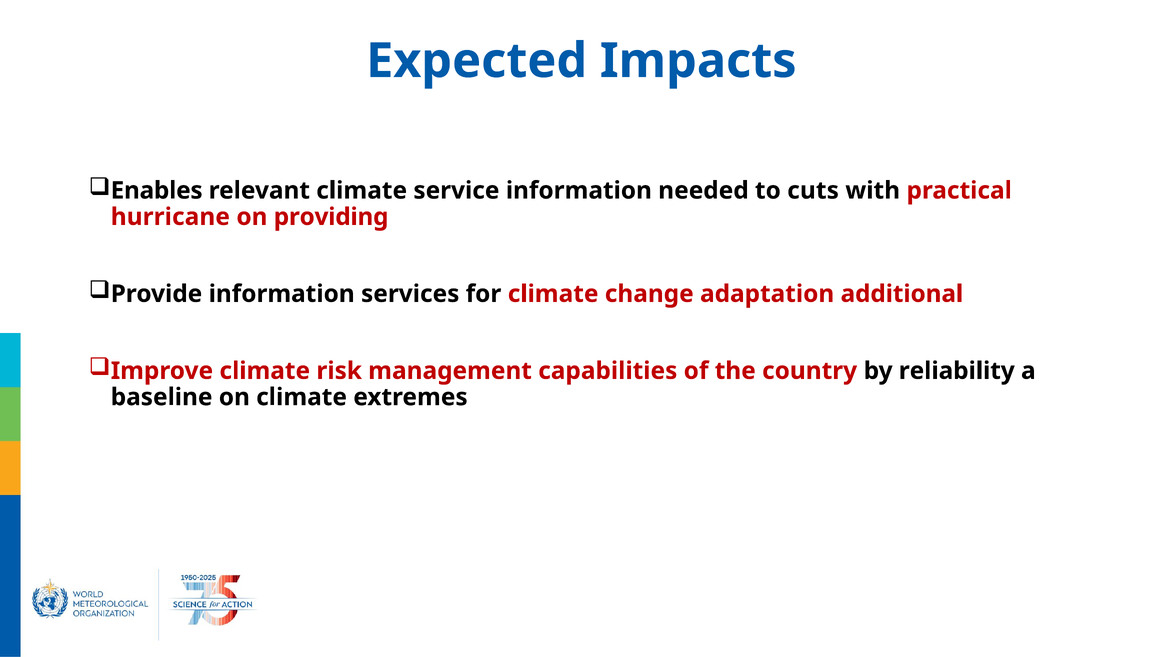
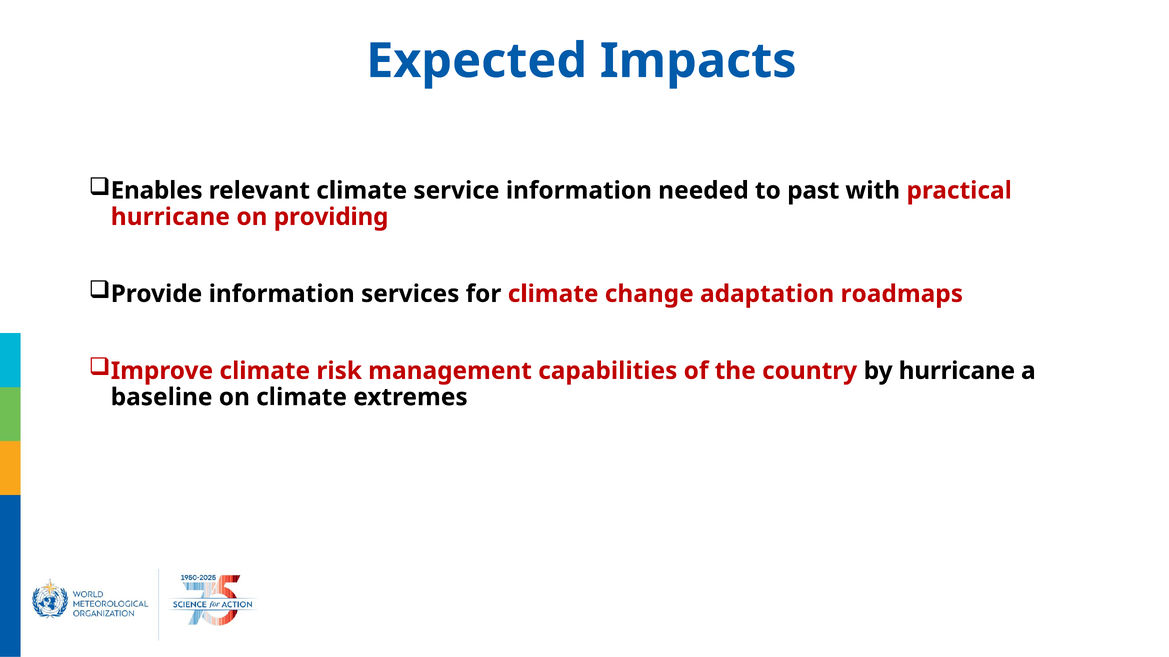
cuts: cuts -> past
additional: additional -> roadmaps
by reliability: reliability -> hurricane
